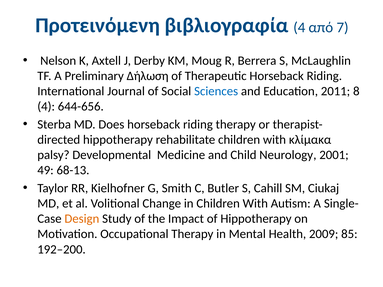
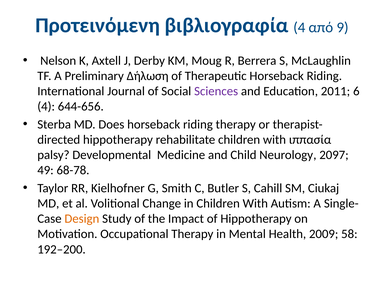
7: 7 -> 9
Sciences colour: blue -> purple
8: 8 -> 6
κλίμακα: κλίμακα -> ιππασία
2001: 2001 -> 2097
68-13: 68-13 -> 68-78
85: 85 -> 58
